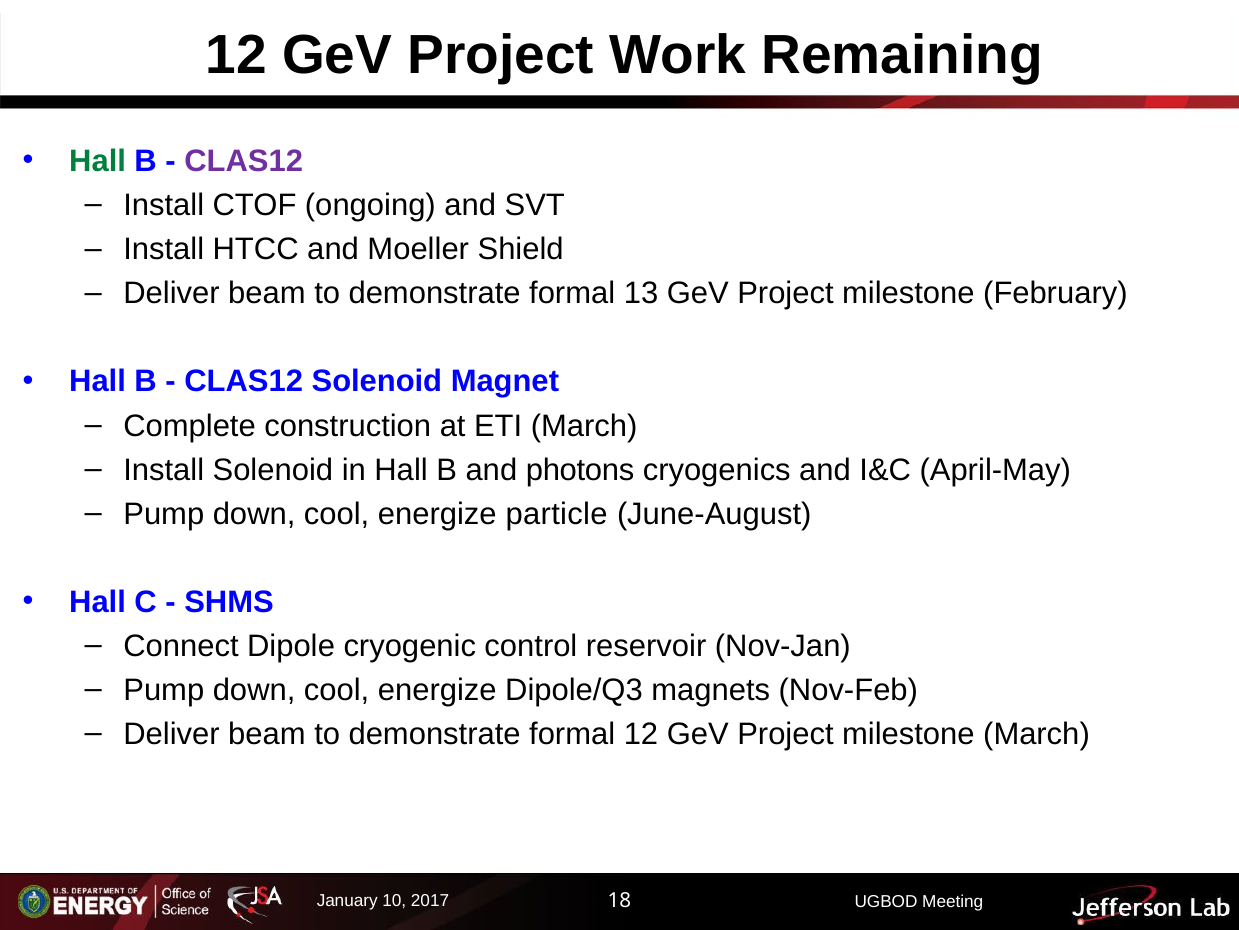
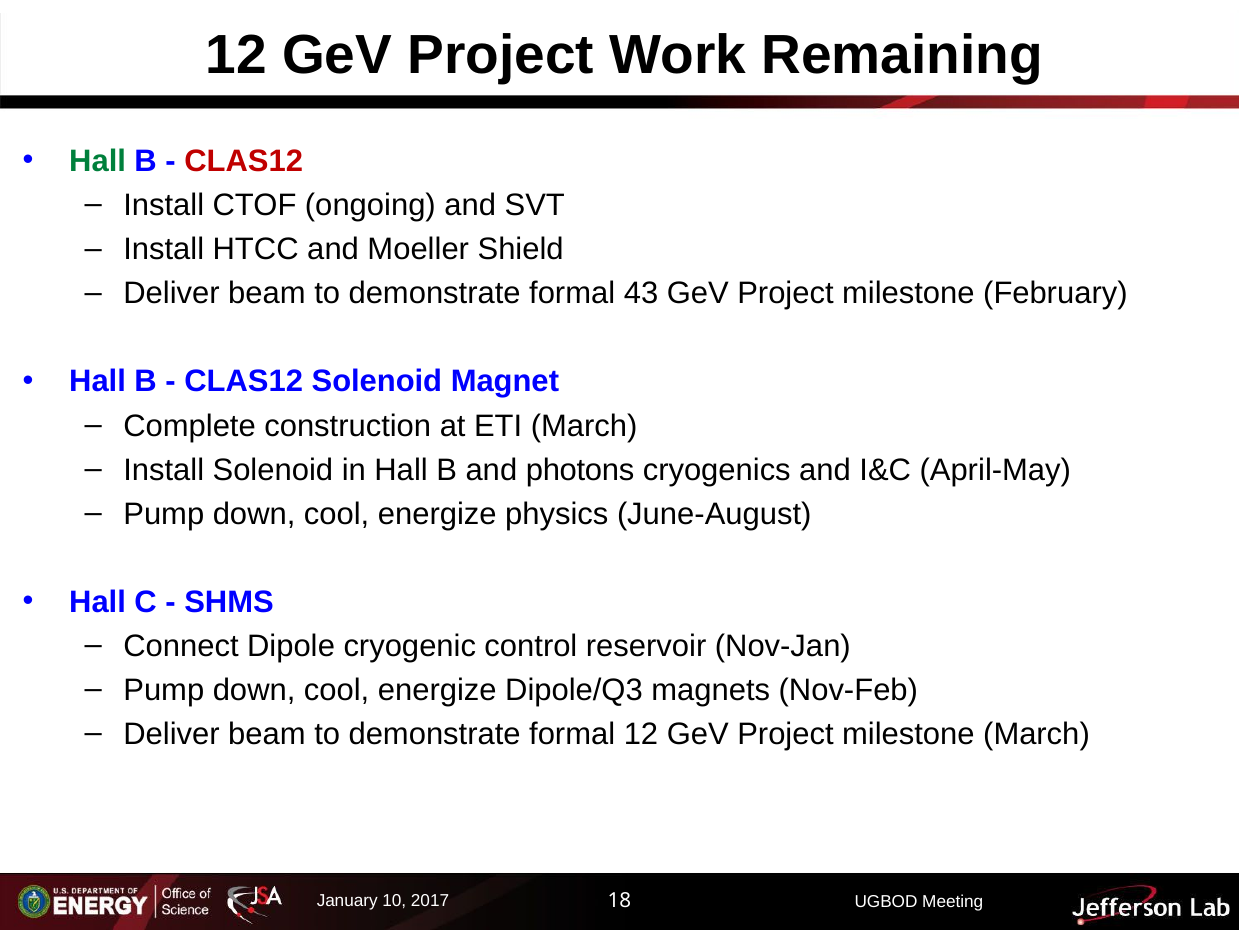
CLAS12 at (244, 161) colour: purple -> red
13: 13 -> 43
particle: particle -> physics
